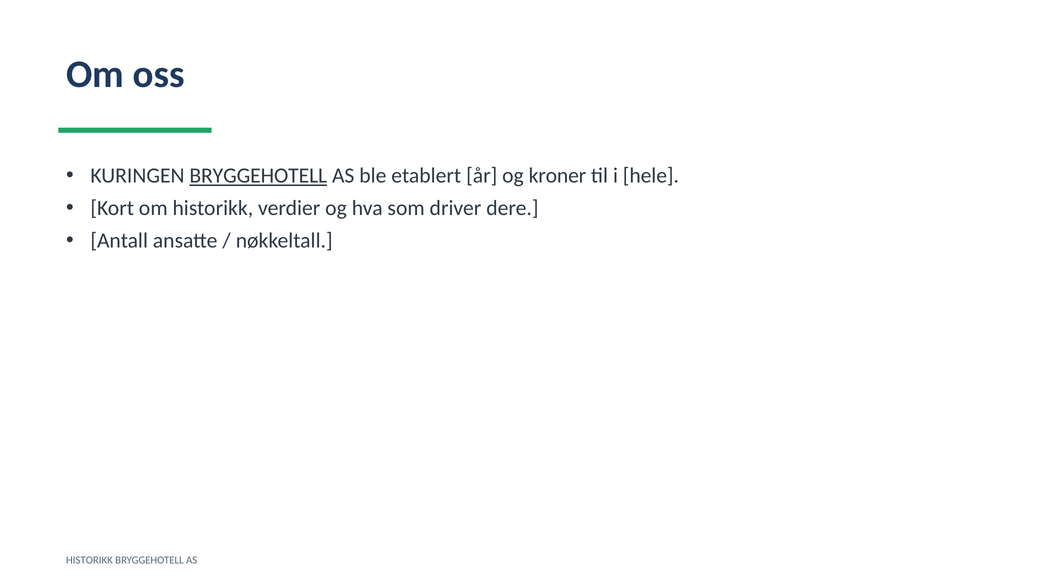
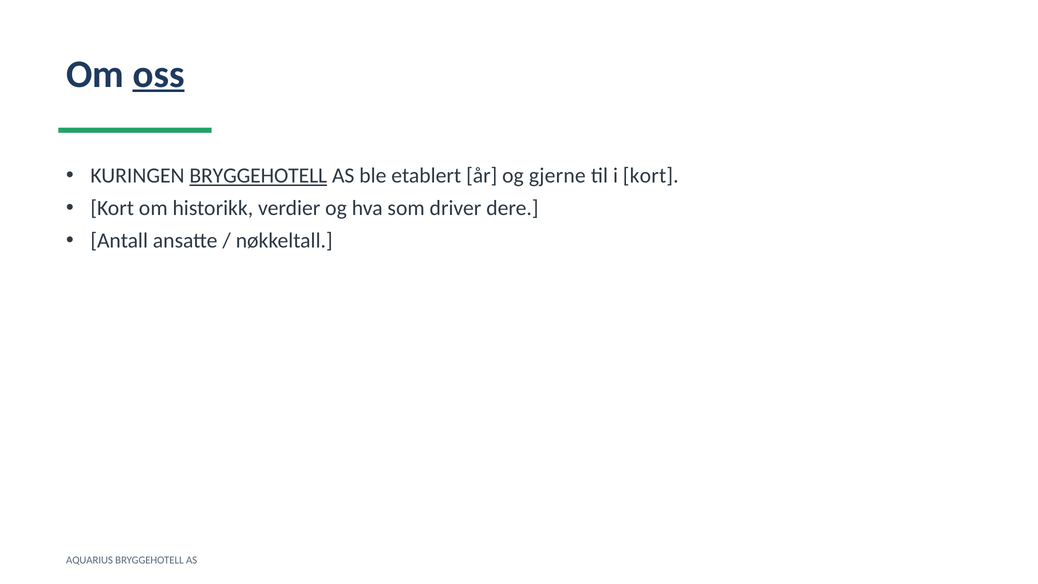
oss underline: none -> present
kroner: kroner -> gjerne
i hele: hele -> kort
HISTORIKK at (89, 560): HISTORIKK -> AQUARIUS
